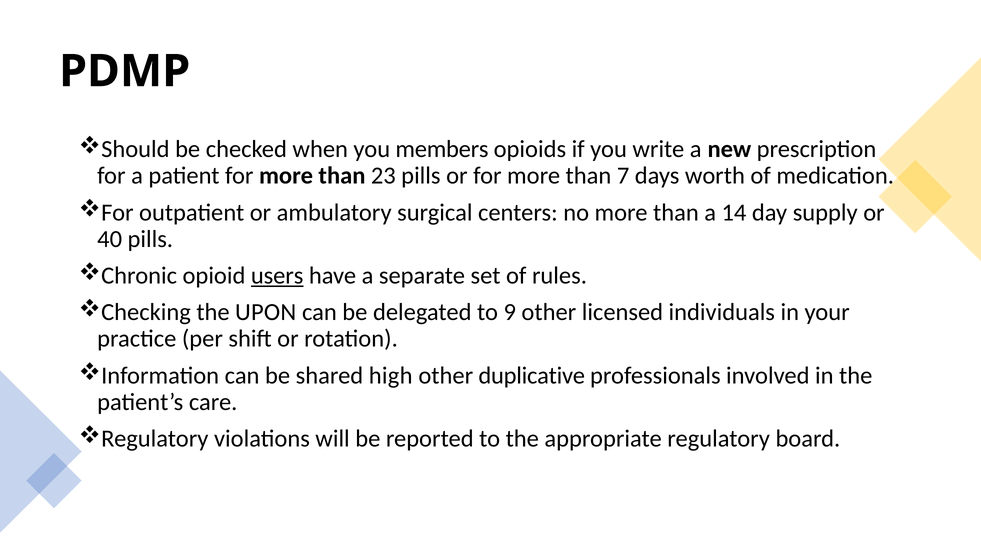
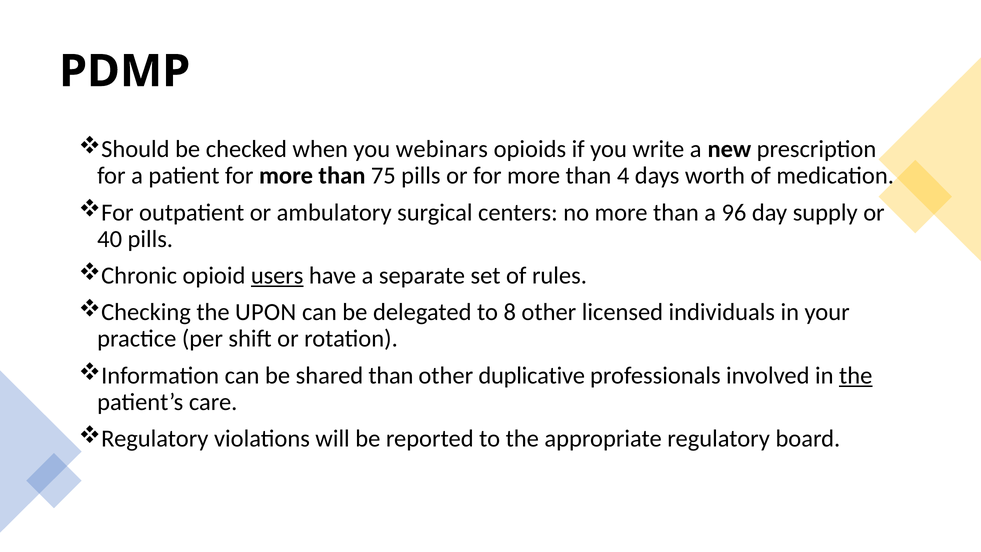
members: members -> webinars
23: 23 -> 75
7: 7 -> 4
14: 14 -> 96
9: 9 -> 8
shared high: high -> than
the at (856, 375) underline: none -> present
